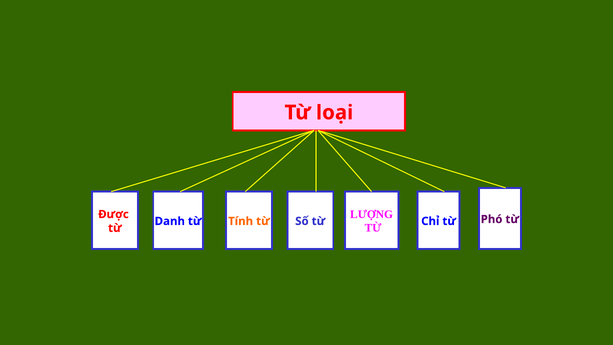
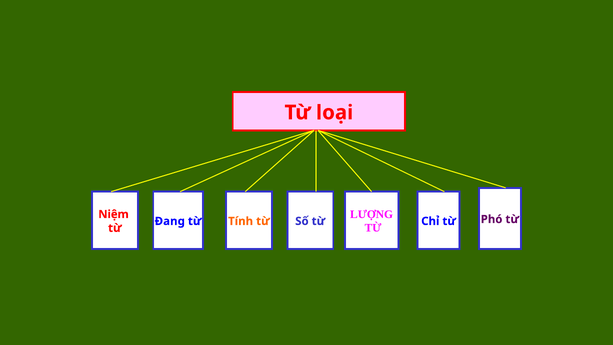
Được: Được -> Niệm
Danh: Danh -> Đang
